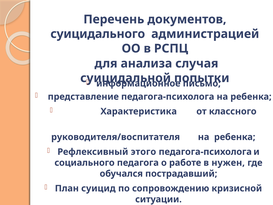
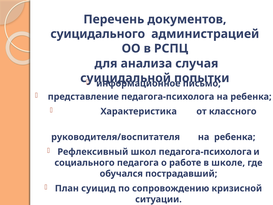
этого: этого -> школ
нужен: нужен -> школе
